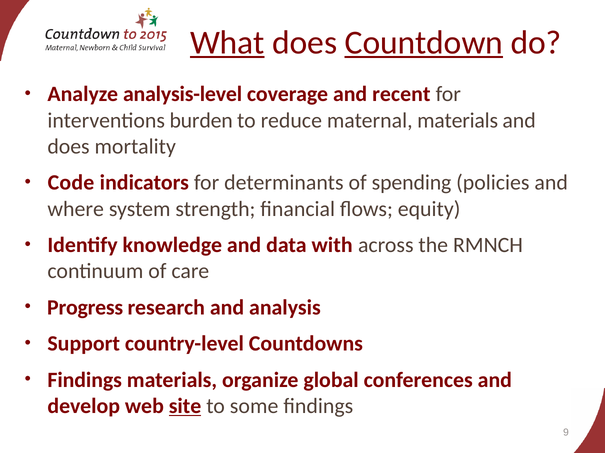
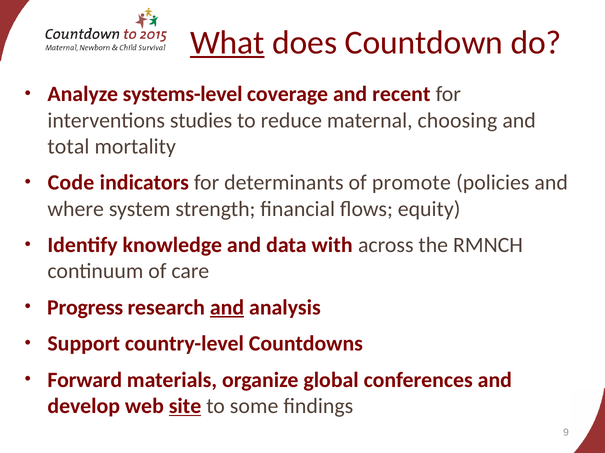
Countdown underline: present -> none
analysis-level: analysis-level -> systems-level
burden: burden -> studies
maternal materials: materials -> choosing
does at (69, 147): does -> total
spending: spending -> promote
and at (227, 308) underline: none -> present
Findings at (85, 381): Findings -> Forward
